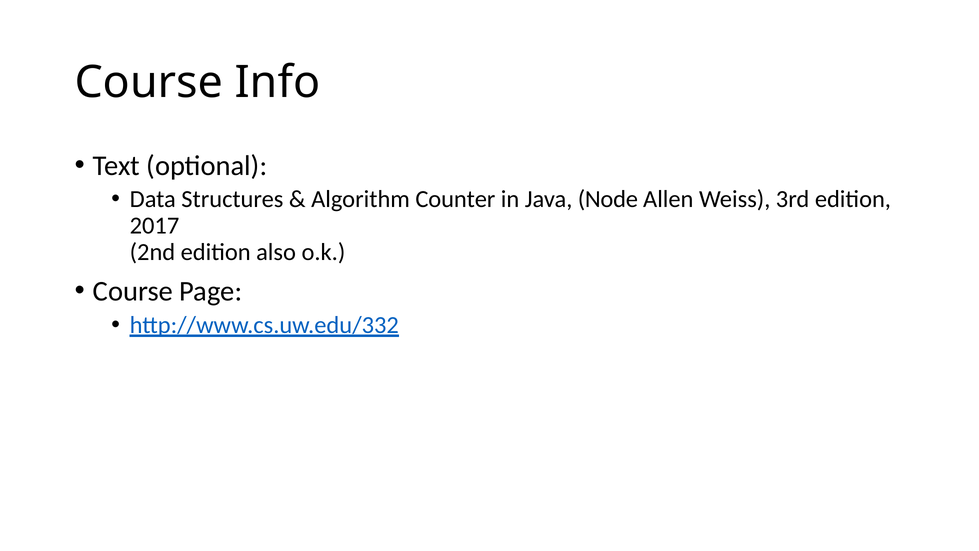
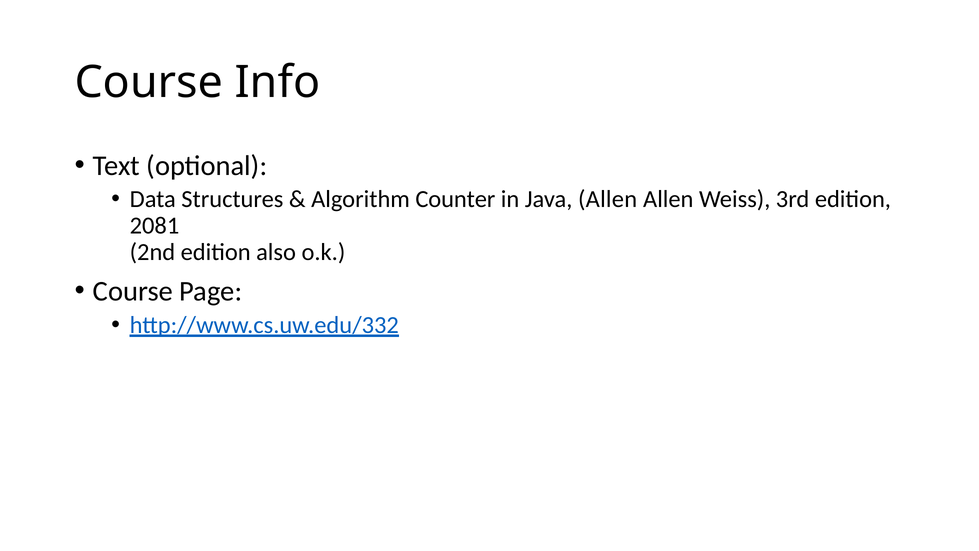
Java Node: Node -> Allen
2017: 2017 -> 2081
